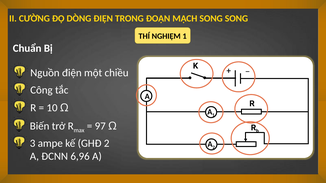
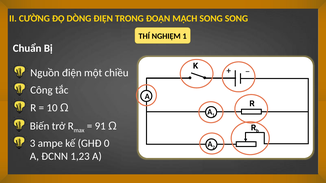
97: 97 -> 91
GHĐ 2: 2 -> 0
6,96: 6,96 -> 1,23
